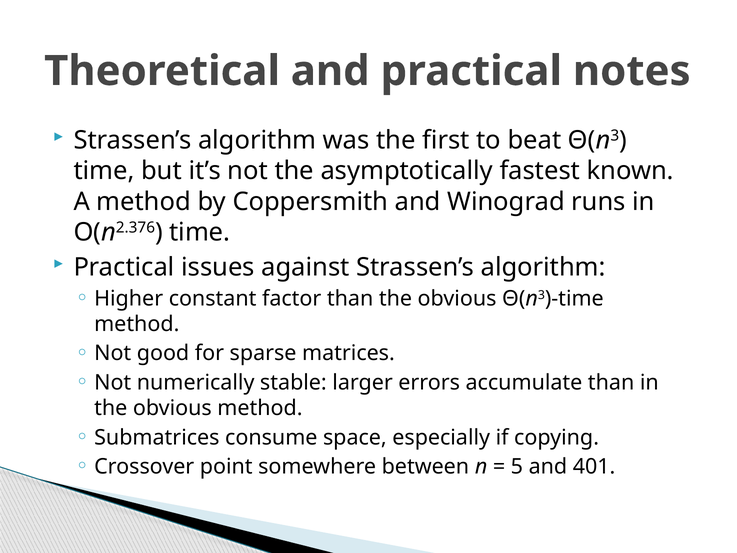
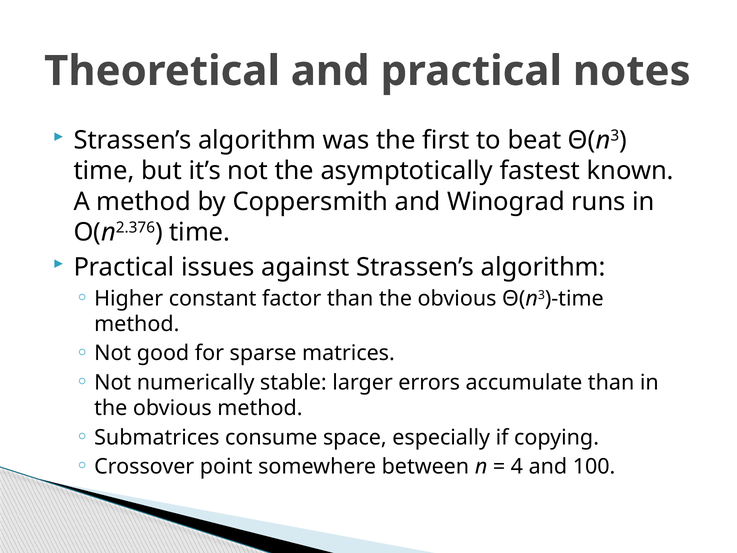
5: 5 -> 4
401: 401 -> 100
